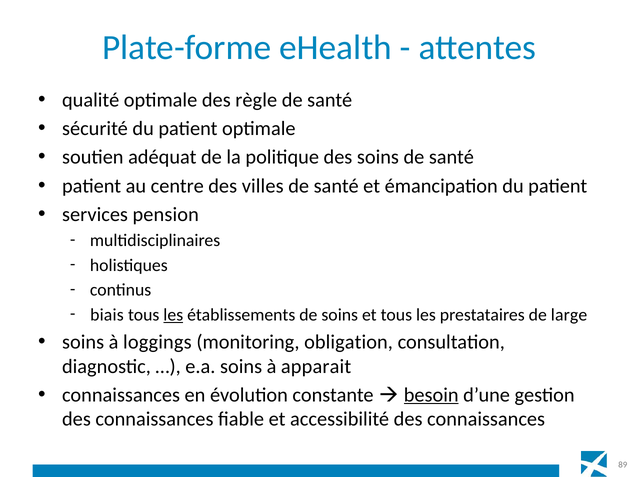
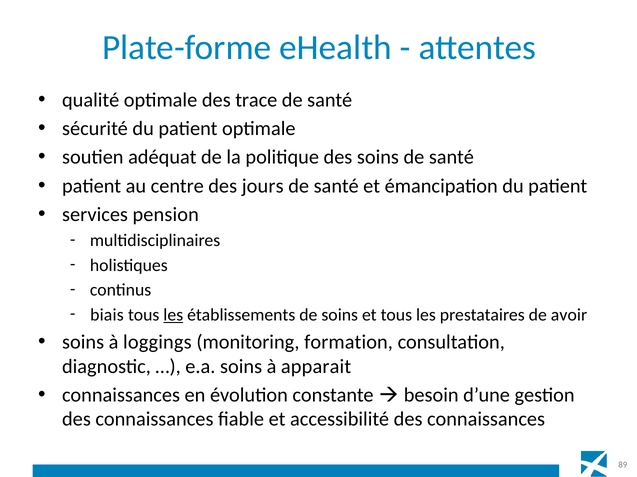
règle: règle -> trace
villes: villes -> jours
large: large -> avoir
obligation: obligation -> formation
besoin underline: present -> none
